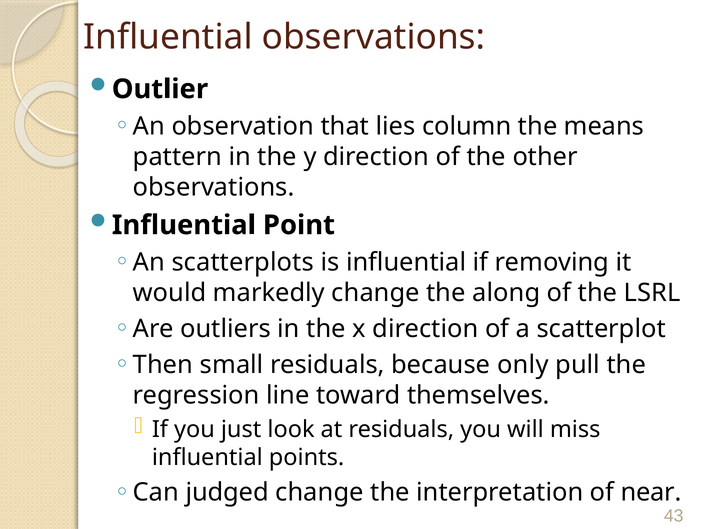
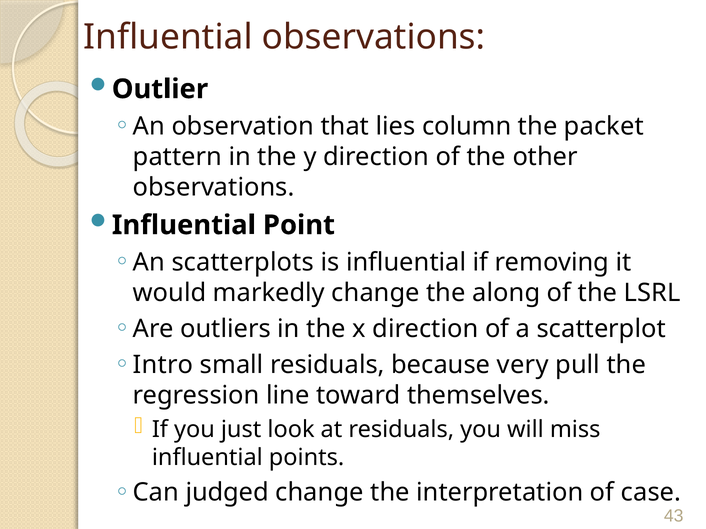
means: means -> packet
Then: Then -> Intro
only: only -> very
near: near -> case
